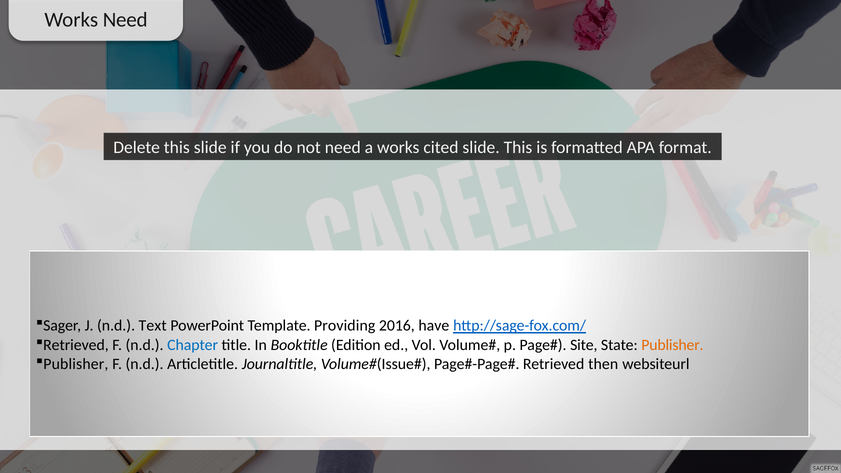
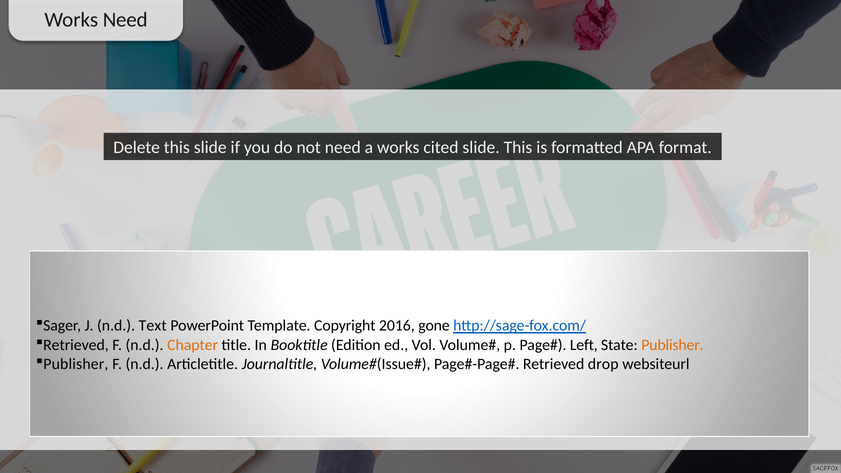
Providing: Providing -> Copyright
have: have -> gone
Chapter colour: blue -> orange
Site: Site -> Left
then: then -> drop
